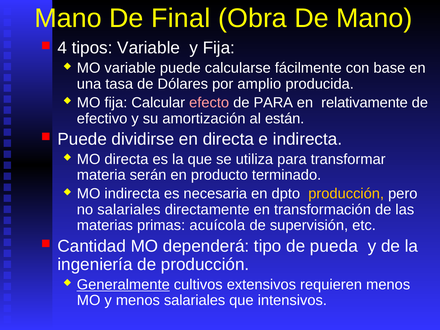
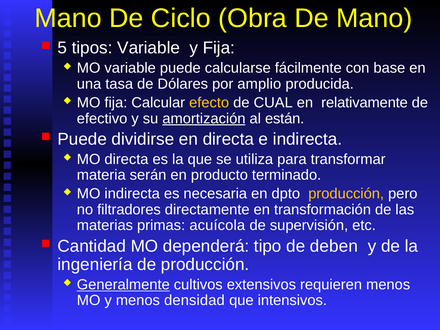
Final: Final -> Ciclo
4: 4 -> 5
efecto colour: pink -> yellow
de PARA: PARA -> CUAL
amortización underline: none -> present
no salariales: salariales -> filtradores
pueda: pueda -> deben
menos salariales: salariales -> densidad
